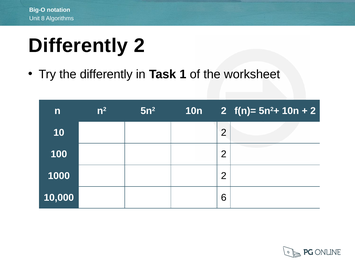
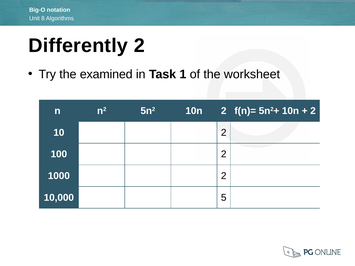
the differently: differently -> examined
6: 6 -> 5
